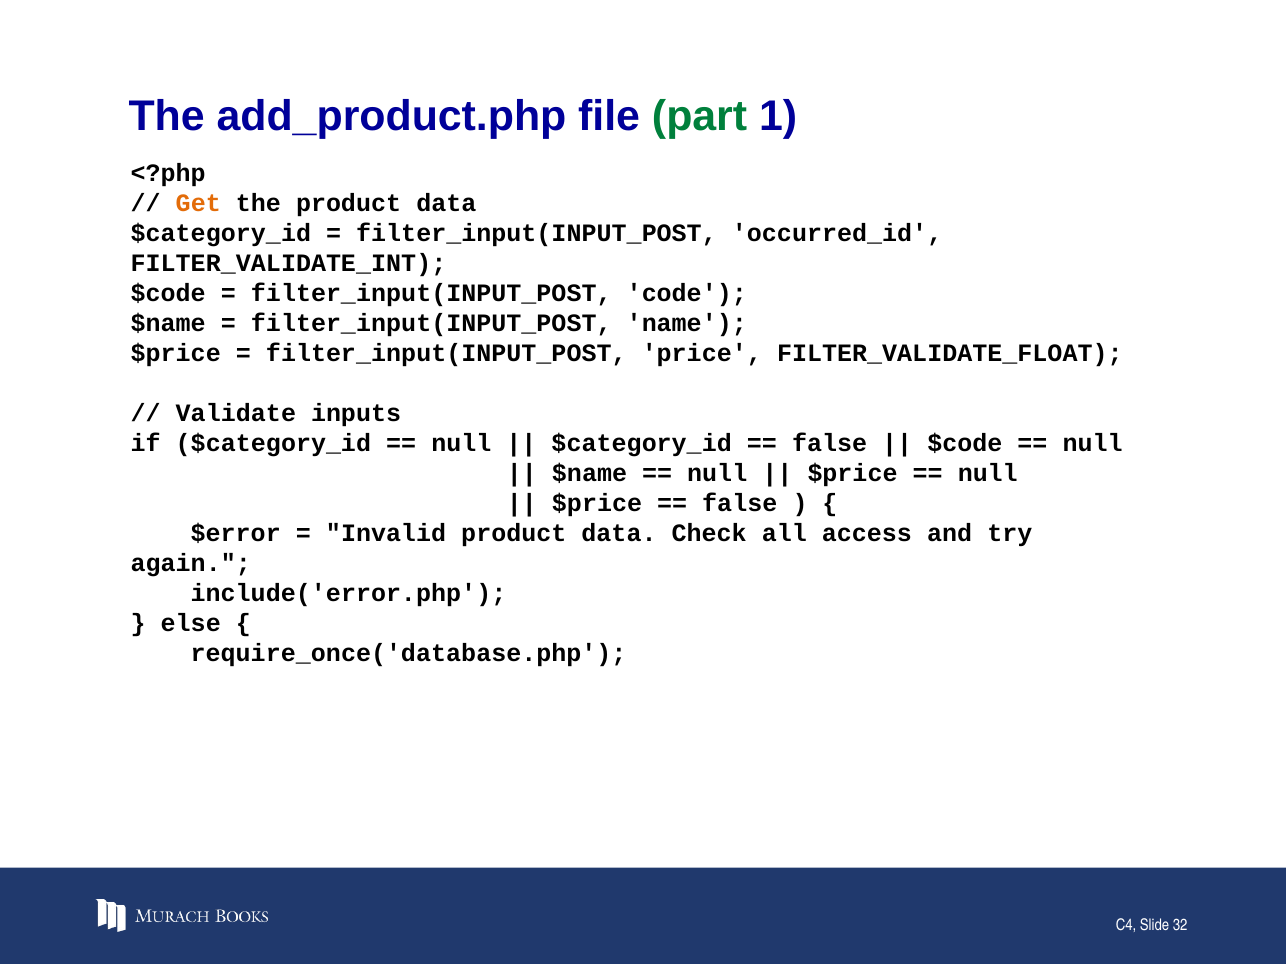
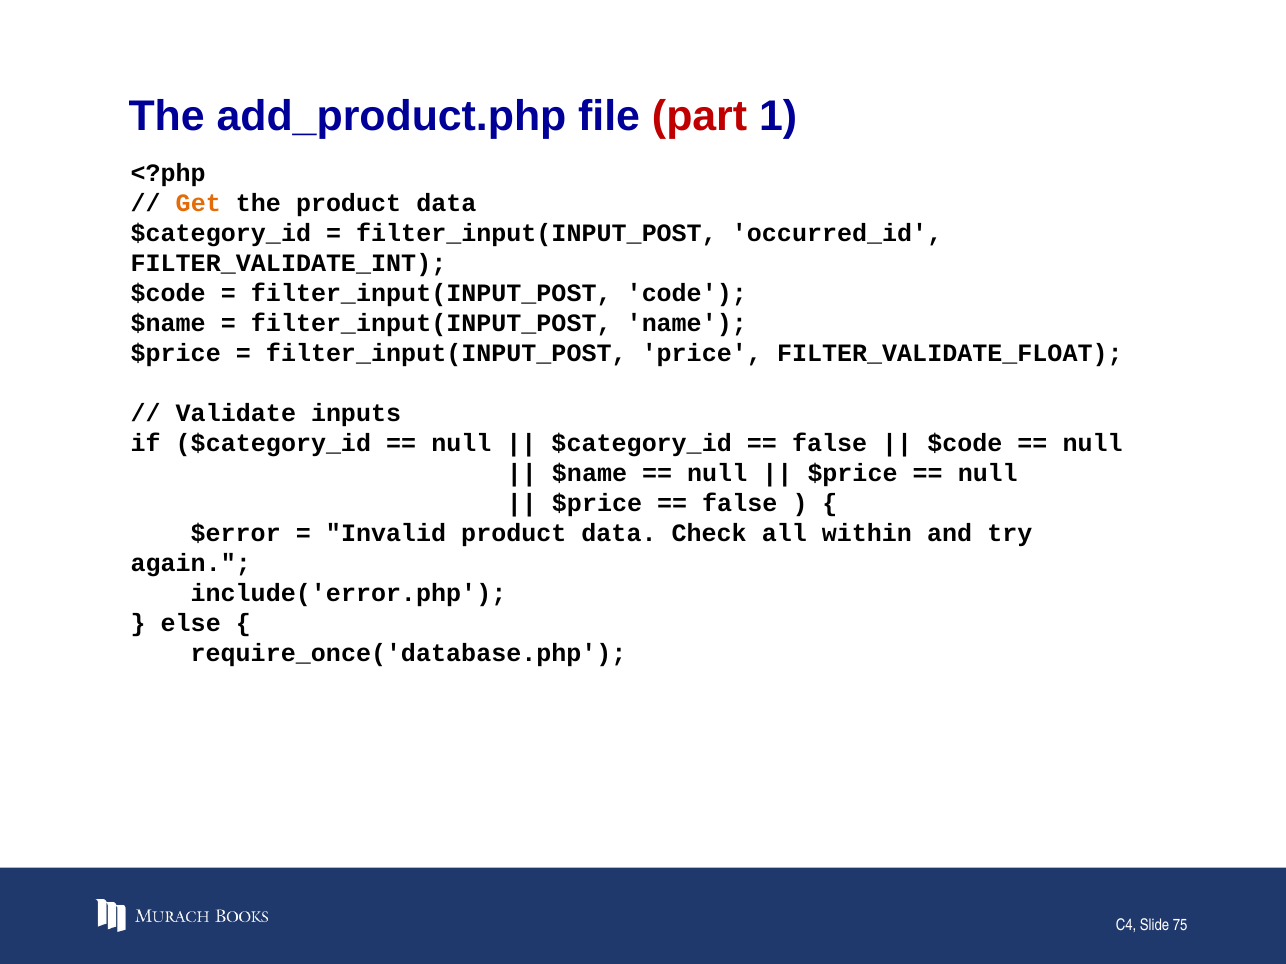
part colour: green -> red
access: access -> within
32: 32 -> 75
